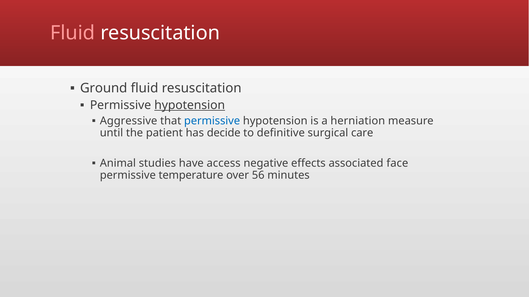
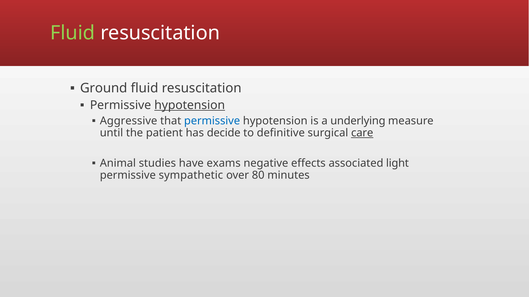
Fluid at (73, 33) colour: pink -> light green
herniation: herniation -> underlying
care underline: none -> present
access: access -> exams
face: face -> light
temperature: temperature -> sympathetic
56: 56 -> 80
